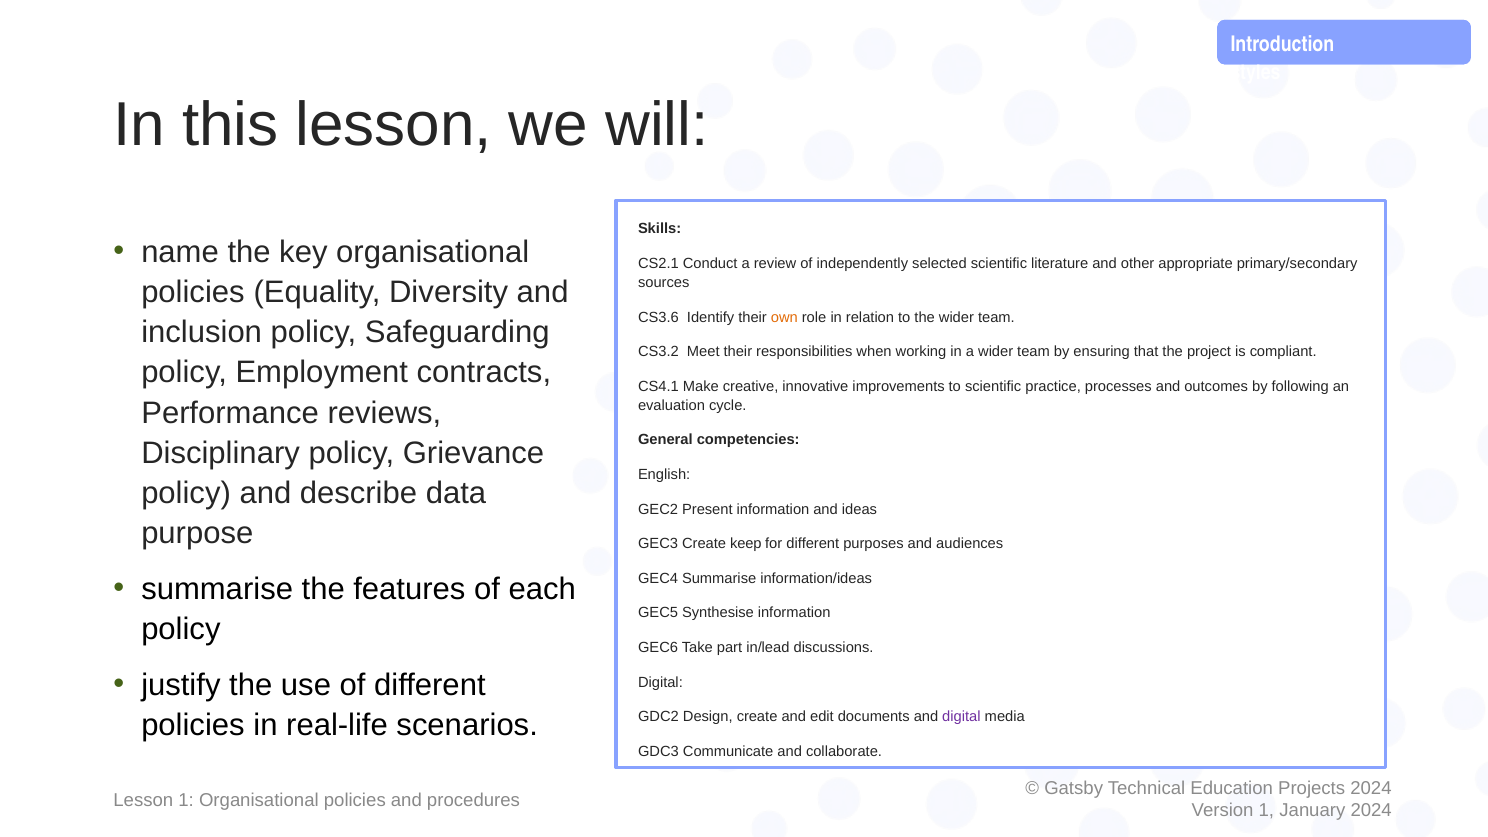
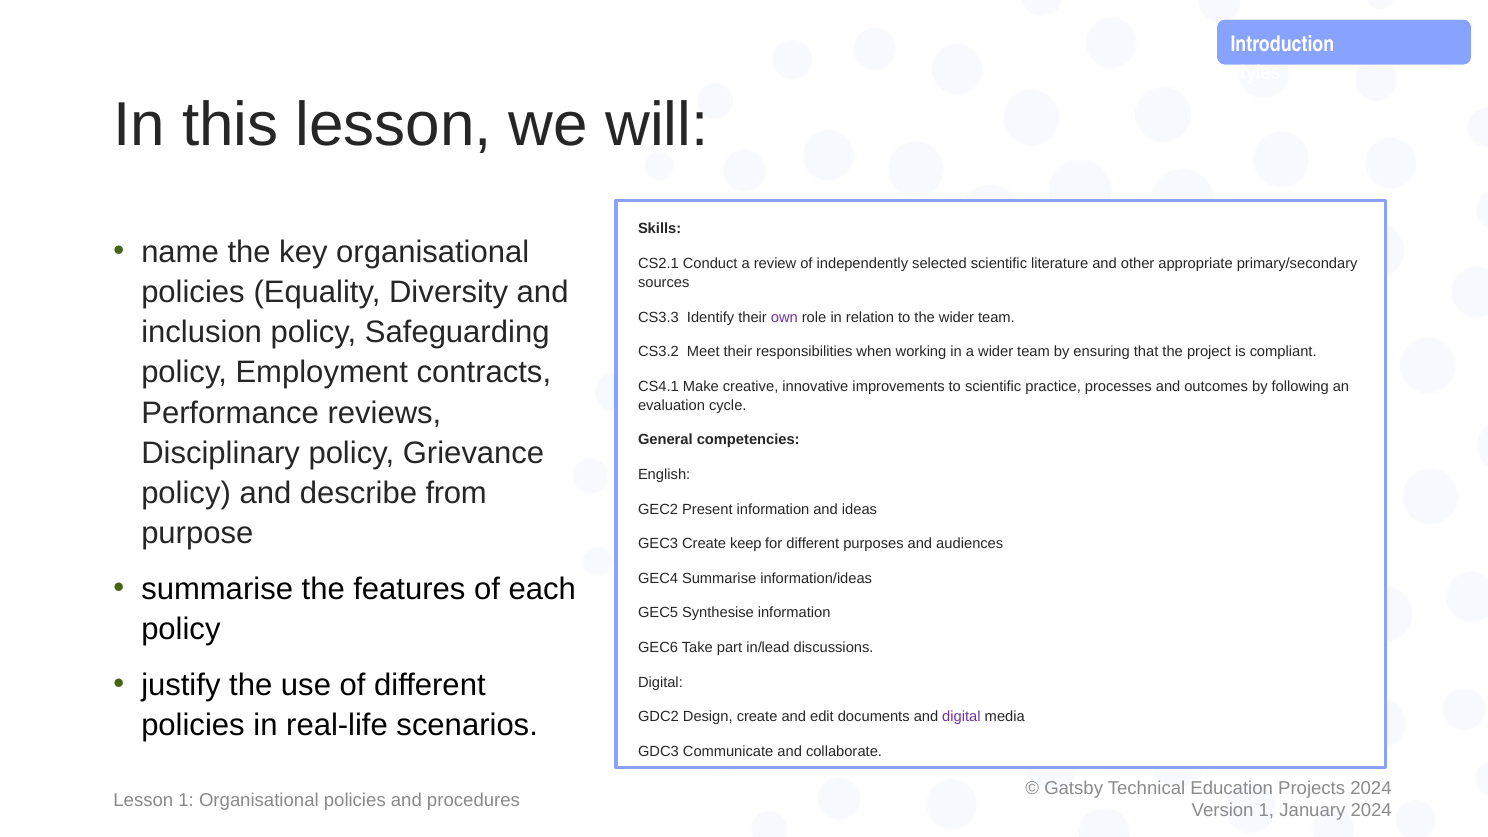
CS3.6: CS3.6 -> CS3.3
own colour: orange -> purple
data: data -> from
